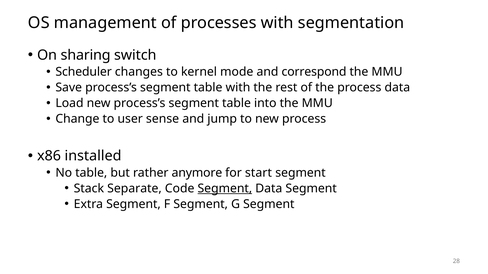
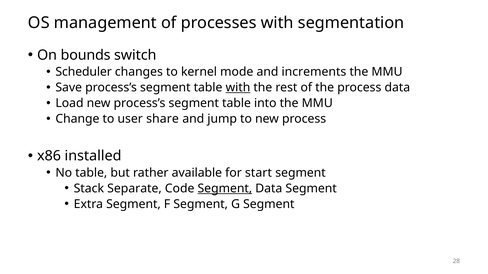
sharing: sharing -> bounds
correspond: correspond -> increments
with at (238, 88) underline: none -> present
sense: sense -> share
anymore: anymore -> available
